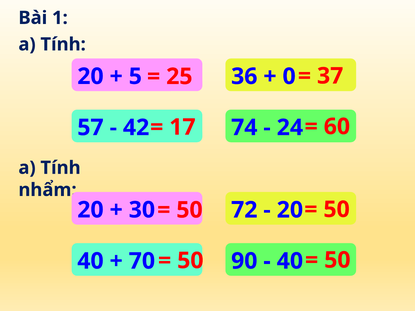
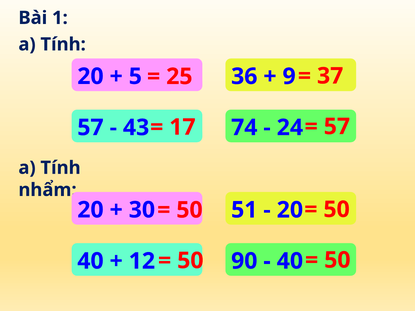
0: 0 -> 9
60 at (337, 127): 60 -> 57
42: 42 -> 43
72: 72 -> 51
70: 70 -> 12
